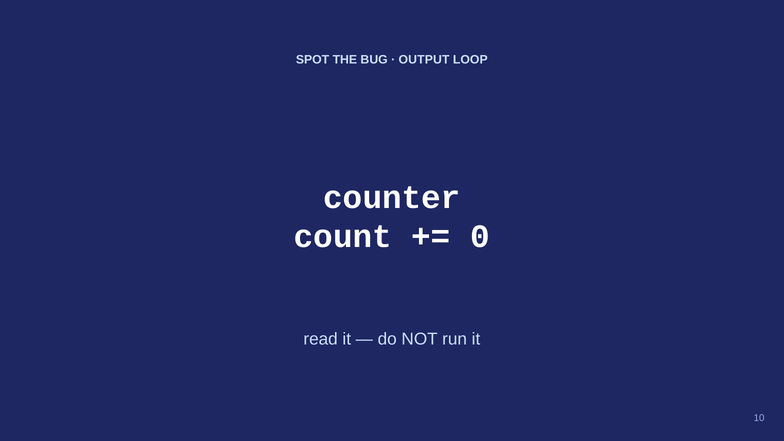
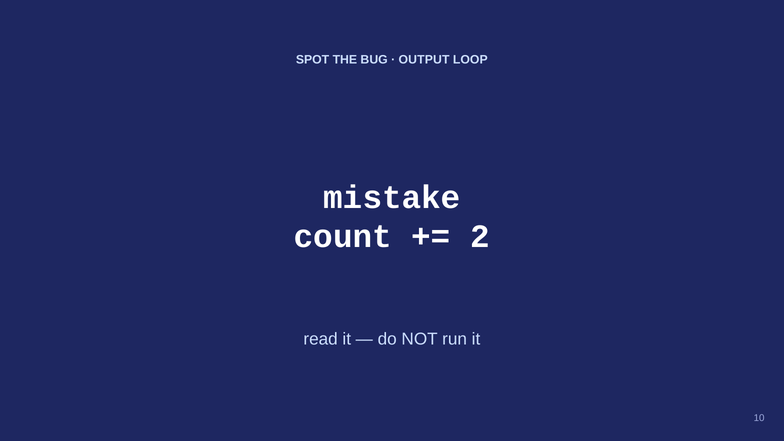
counter: counter -> mistake
0: 0 -> 2
